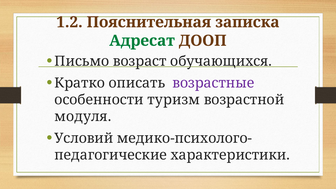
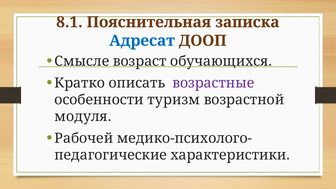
1.2: 1.2 -> 8.1
Адресат colour: green -> blue
Письмо: Письмо -> Смысле
Условий: Условий -> Рабочей
